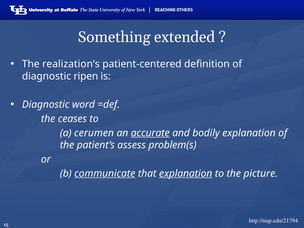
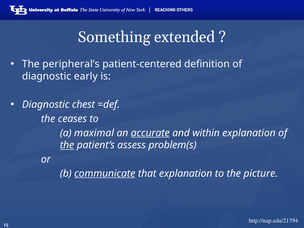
realization’s: realization’s -> peripheral’s
ripen: ripen -> early
word: word -> chest
cerumen: cerumen -> maximal
bodily: bodily -> within
the at (67, 145) underline: none -> present
explanation at (186, 173) underline: present -> none
